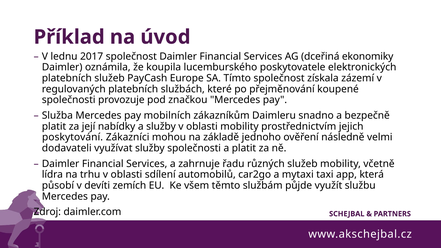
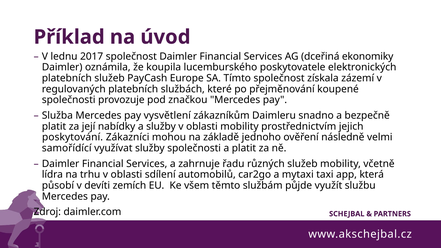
mobilních: mobilních -> vysvětlení
dodavateli: dodavateli -> samořídící
